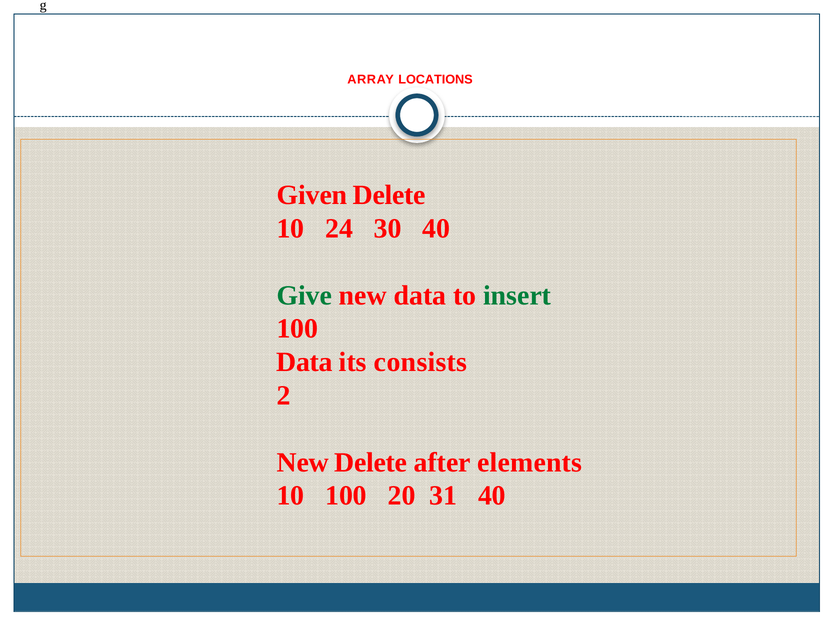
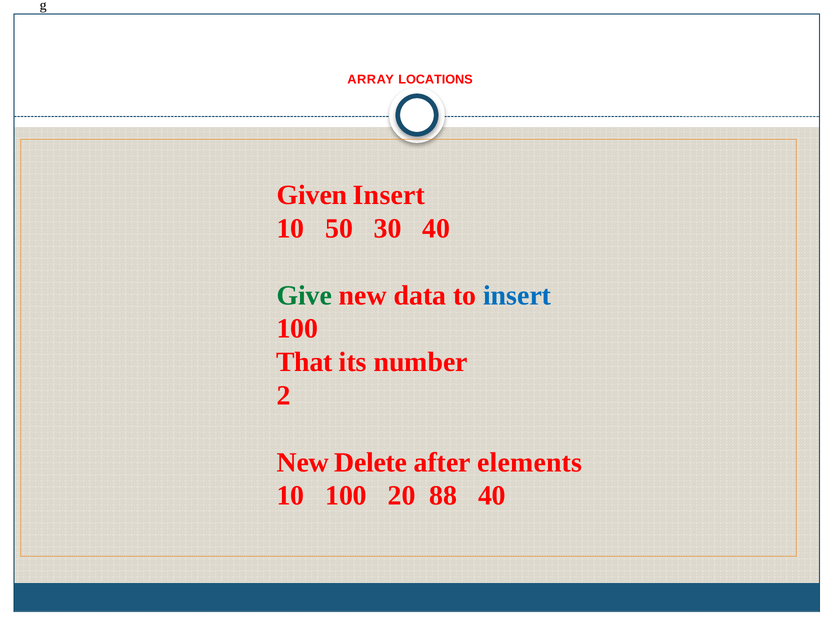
Given Delete: Delete -> Insert
24: 24 -> 50
insert at (517, 295) colour: green -> blue
Data at (304, 362): Data -> That
consists: consists -> number
31: 31 -> 88
